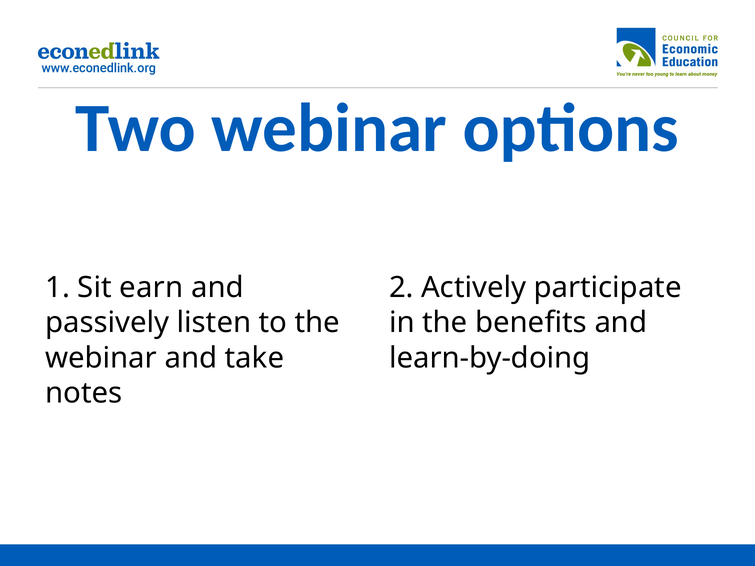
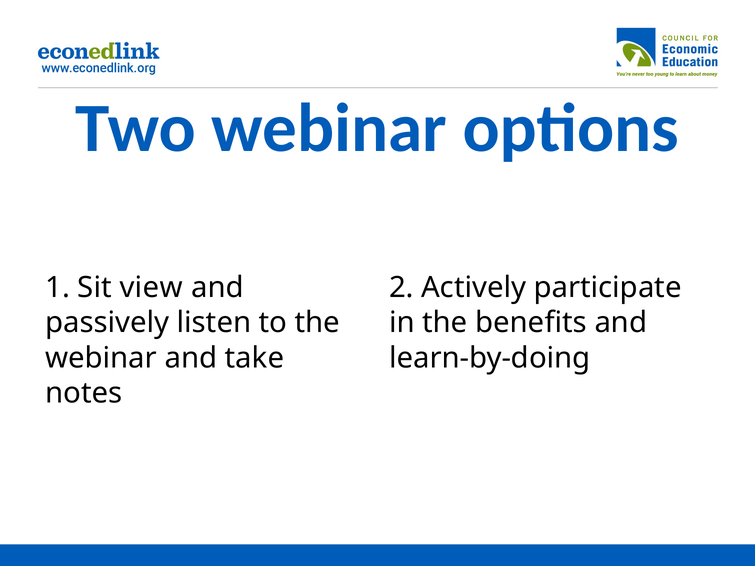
earn: earn -> view
